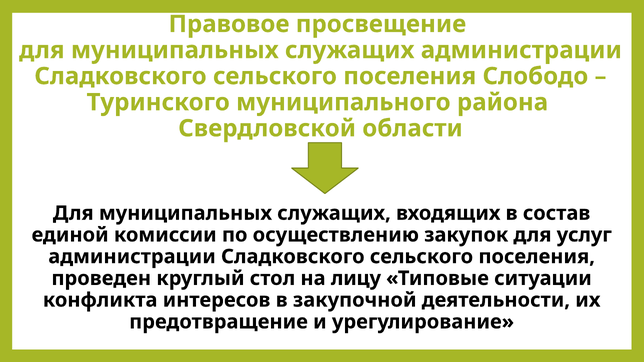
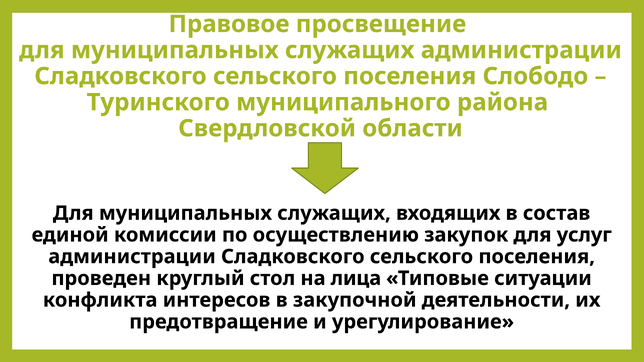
лицу: лицу -> лица
